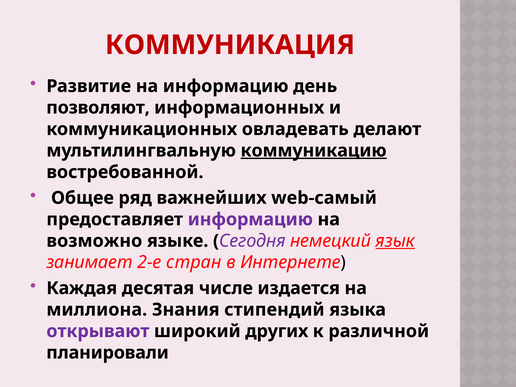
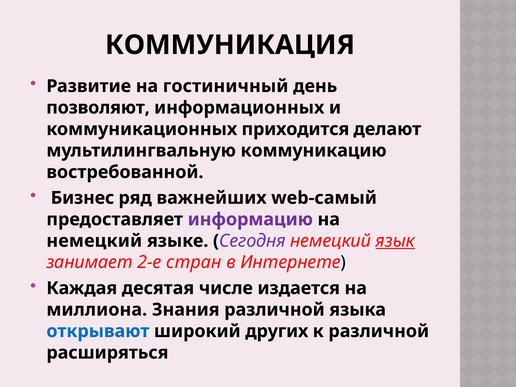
КОММУНИКАЦИЯ colour: red -> black
на информацию: информацию -> гостиничный
овладевать: овладевать -> приходится
коммуникацию underline: present -> none
Общее: Общее -> Бизнес
возможно at (94, 241): возможно -> немецкий
Знания стипендий: стипендий -> различной
открывают colour: purple -> blue
планировали: планировали -> расширяться
